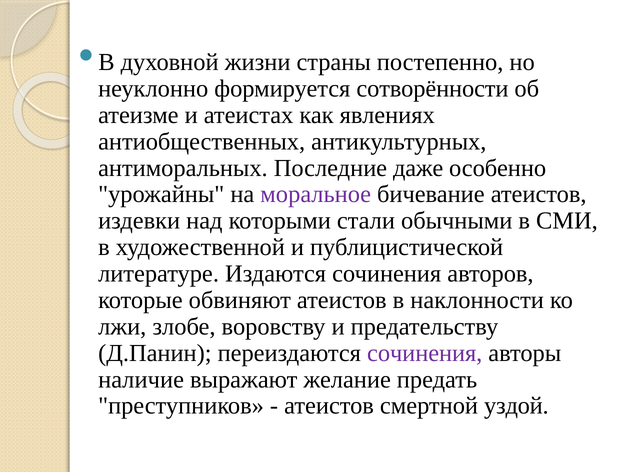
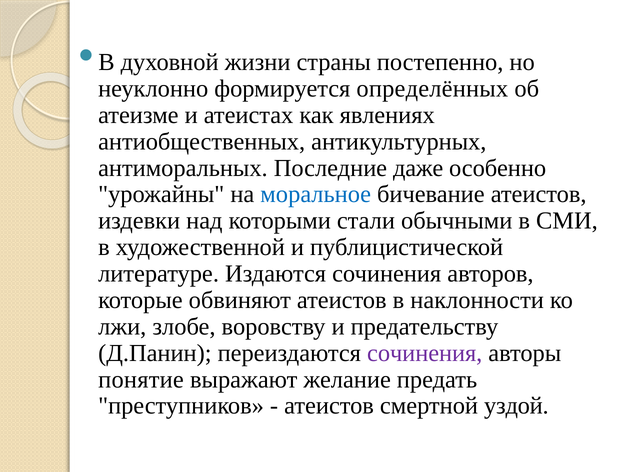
сотворённости: сотворённости -> определённых
моральное colour: purple -> blue
наличие: наличие -> понятие
